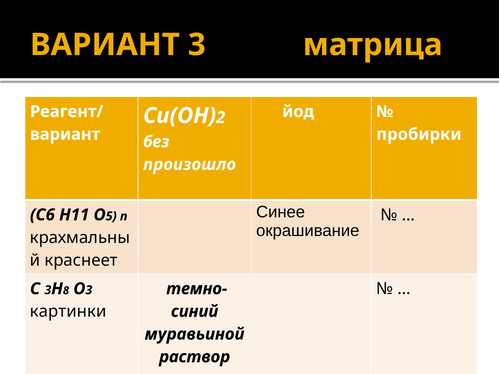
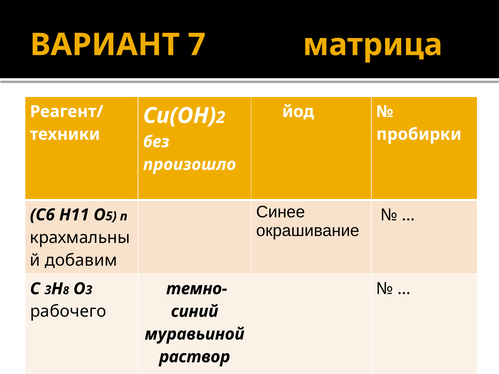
ВАРИАНТ 3: 3 -> 7
вариант at (65, 134): вариант -> техники
краснеет: краснеет -> добавим
картинки: картинки -> рабочего
